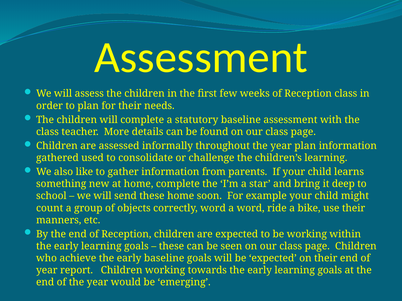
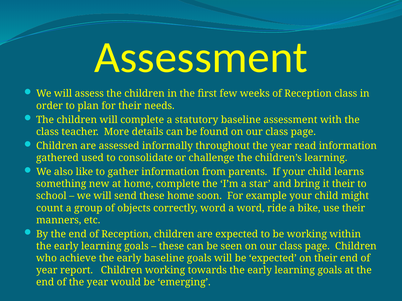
year plan: plan -> read
it deep: deep -> their
